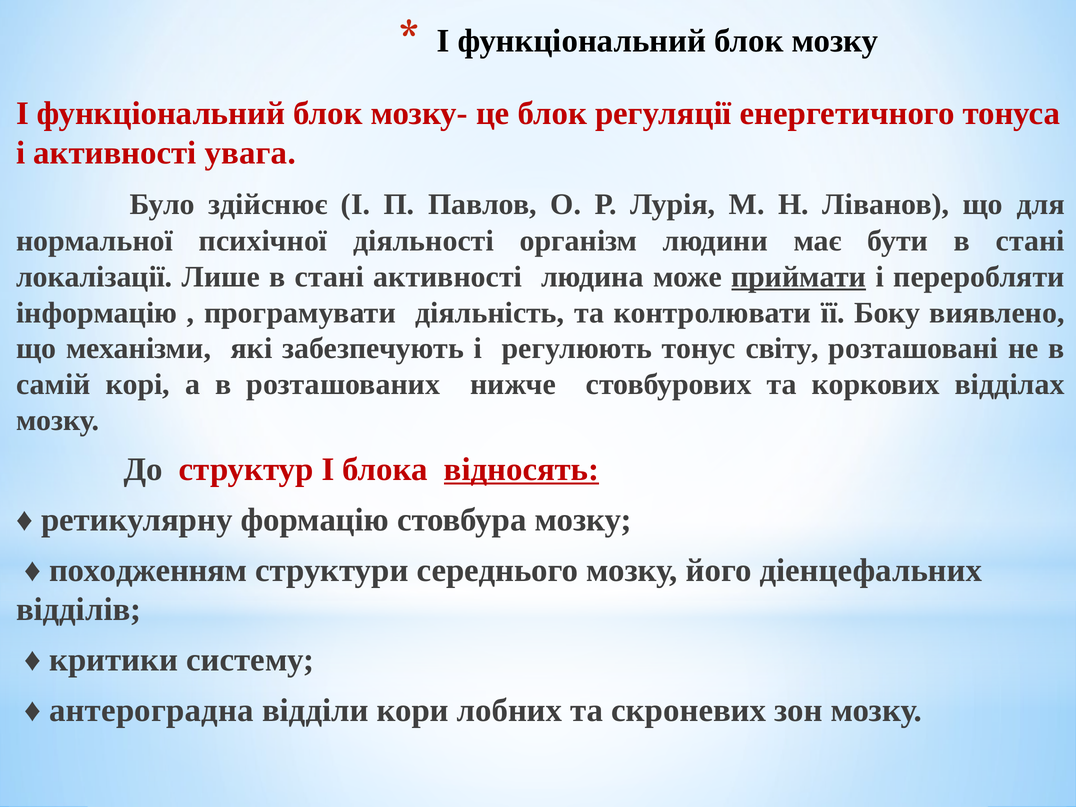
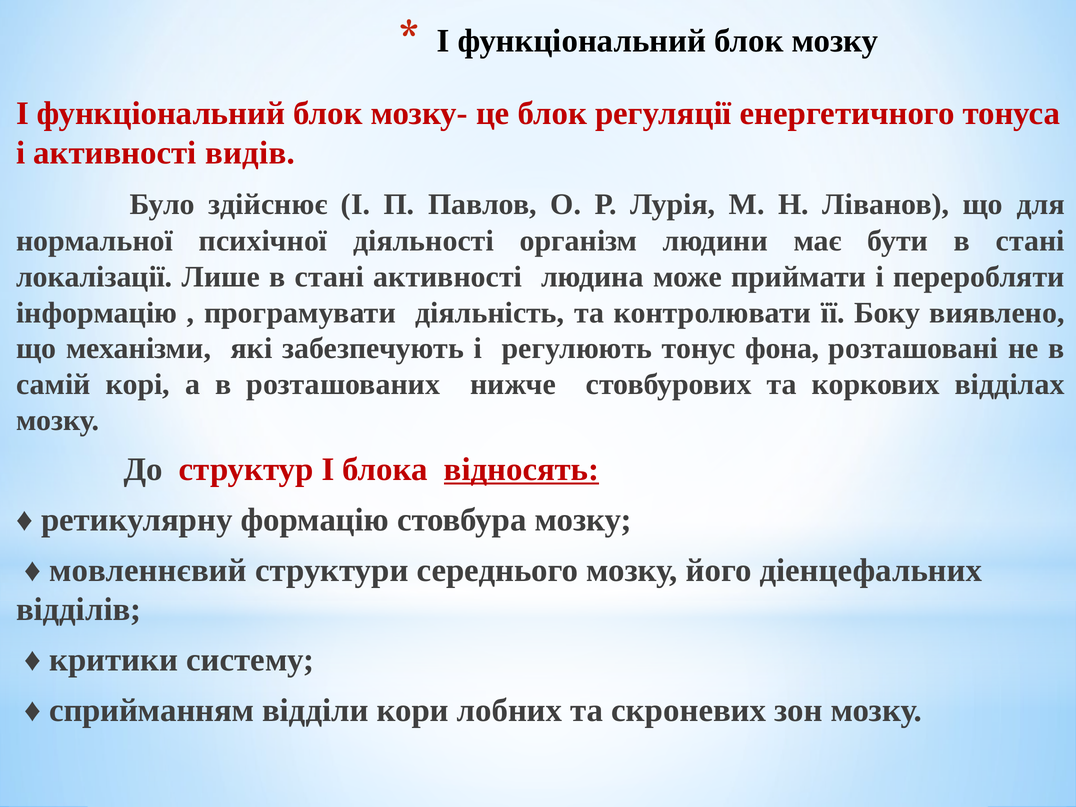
увага: увага -> видів
приймати underline: present -> none
світу: світу -> фона
походженням: походженням -> мовленнєвий
антероградна: антероградна -> сприйманням
